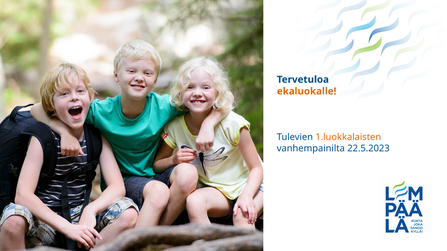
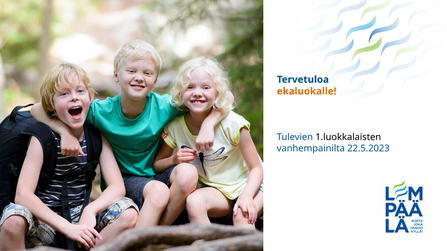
1.luokkalaisten colour: orange -> black
